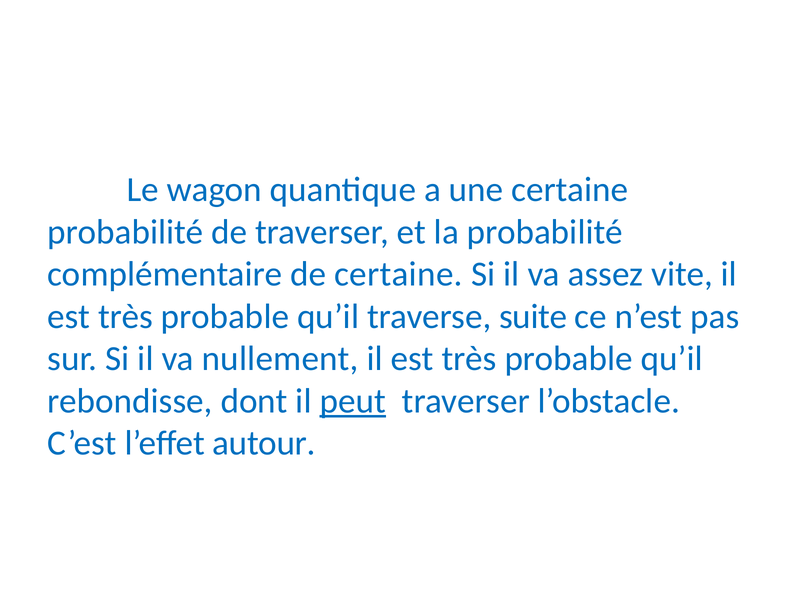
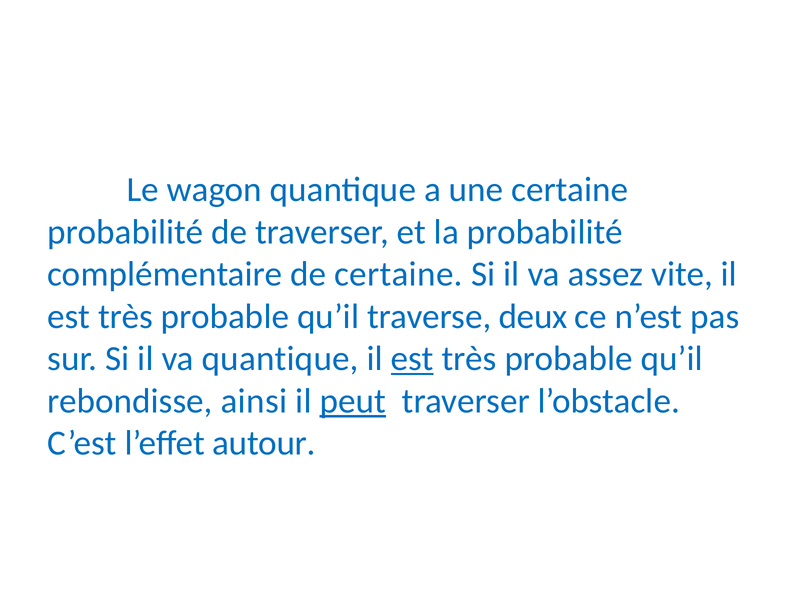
suite: suite -> deux
va nullement: nullement -> quantique
est at (412, 359) underline: none -> present
dont: dont -> ainsi
